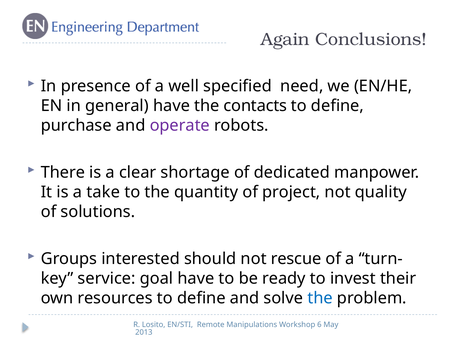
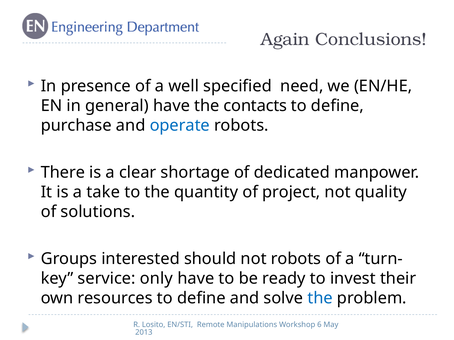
operate colour: purple -> blue
not rescue: rescue -> robots
goal: goal -> only
